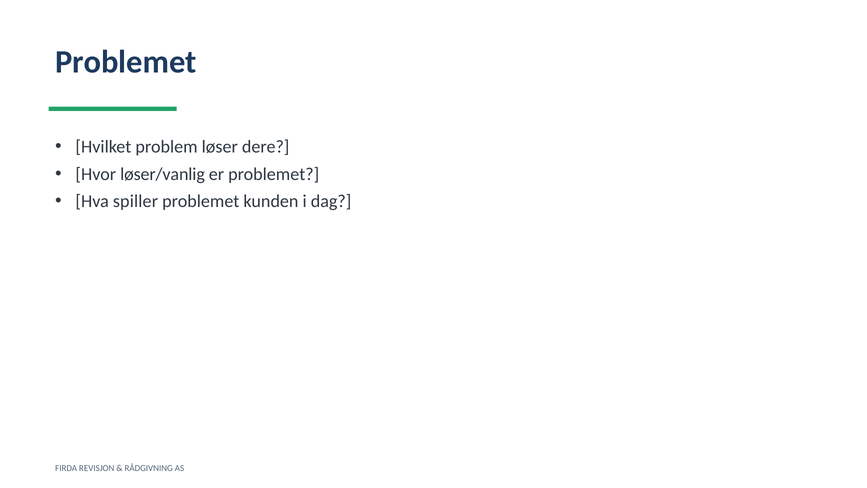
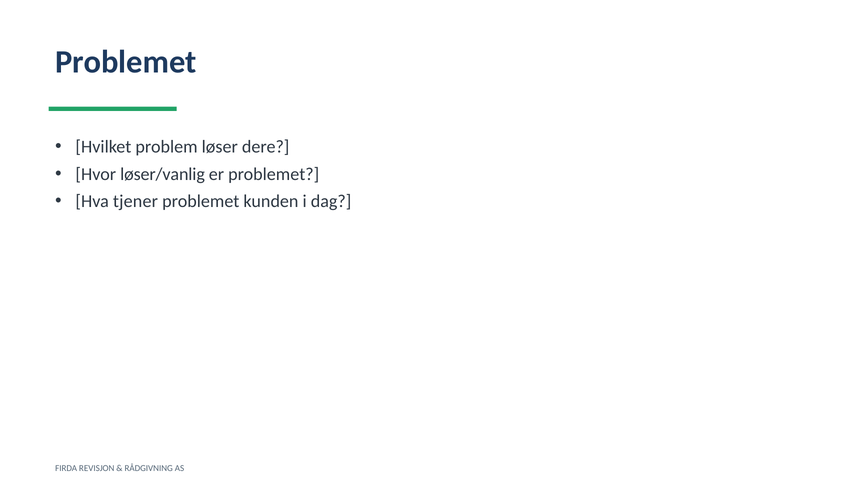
spiller: spiller -> tjener
